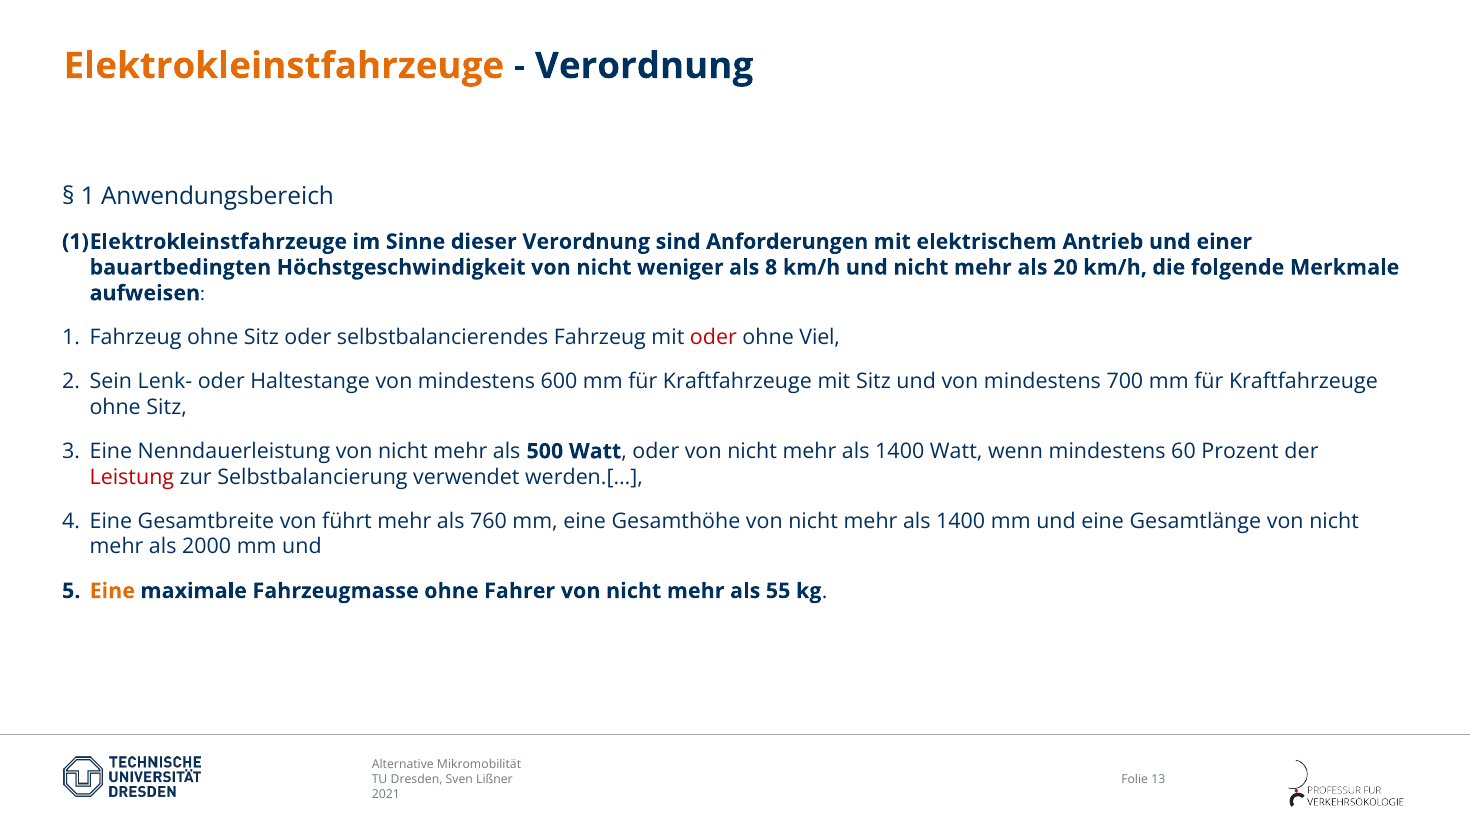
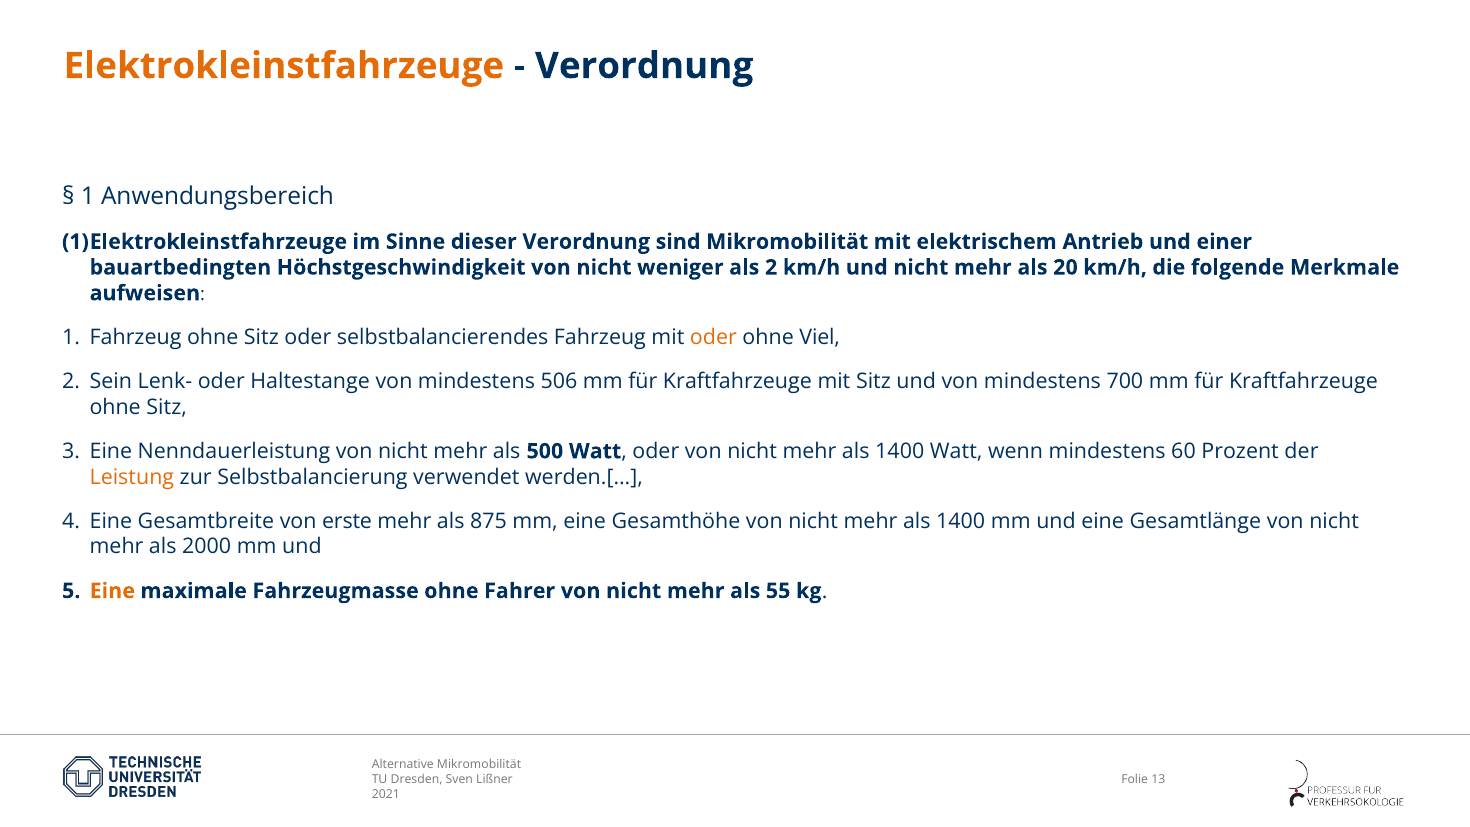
sind Anforderungen: Anforderungen -> Mikromobilität
als 8: 8 -> 2
oder at (713, 337) colour: red -> orange
600: 600 -> 506
Leistung colour: red -> orange
führt: führt -> erste
760: 760 -> 875
